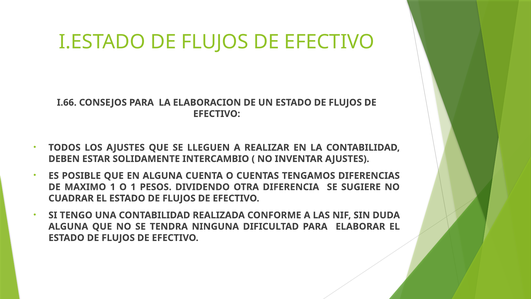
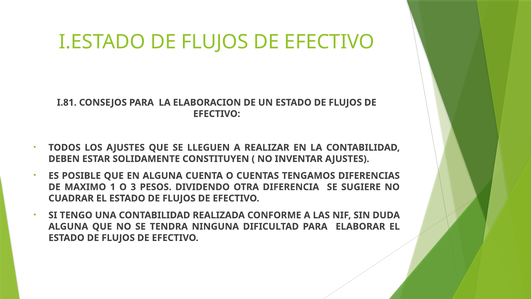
I.66: I.66 -> I.81
INTERCAMBIO: INTERCAMBIO -> CONSTITUYEN
O 1: 1 -> 3
